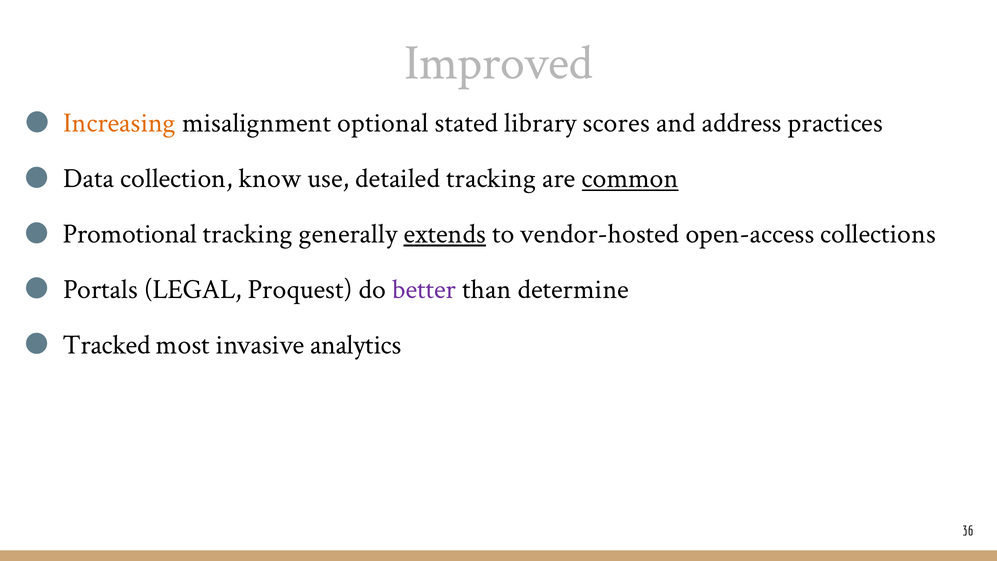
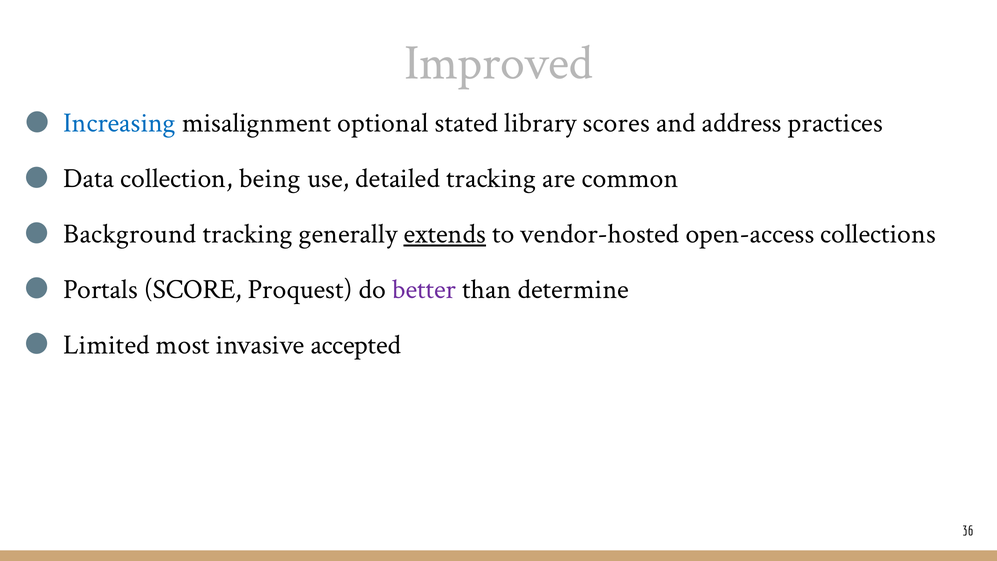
Increasing colour: orange -> blue
know: know -> being
common underline: present -> none
Promotional: Promotional -> Background
LEGAL: LEGAL -> SCORE
Tracked: Tracked -> Limited
analytics: analytics -> accepted
